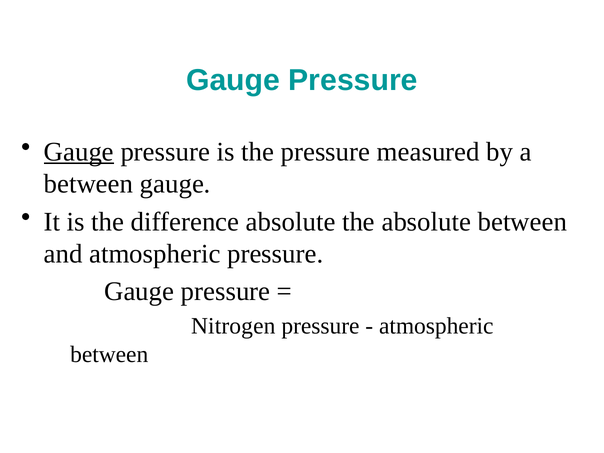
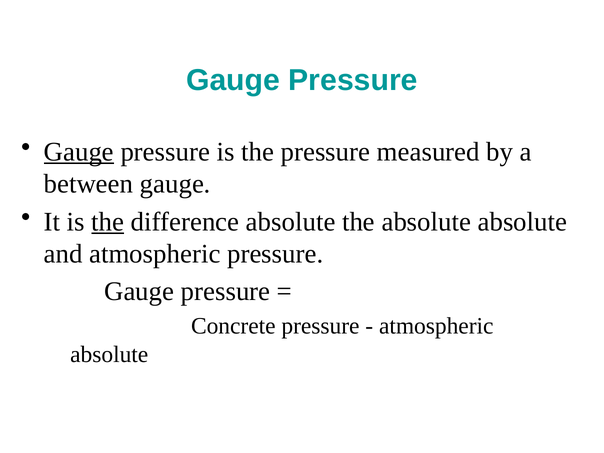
the at (108, 222) underline: none -> present
absolute between: between -> absolute
Nitrogen: Nitrogen -> Concrete
between at (109, 354): between -> absolute
